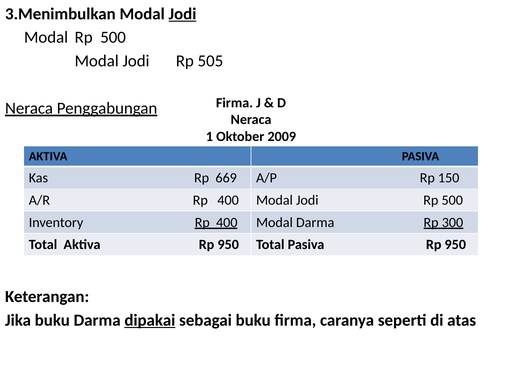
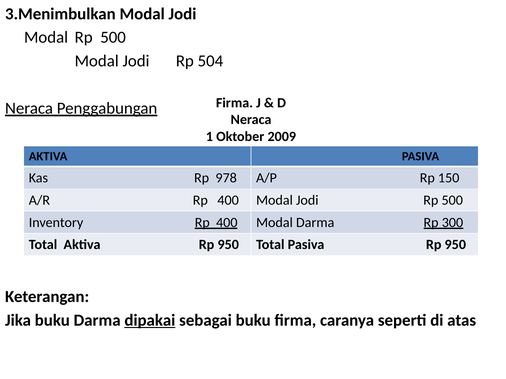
Jodi at (182, 14) underline: present -> none
505: 505 -> 504
669: 669 -> 978
